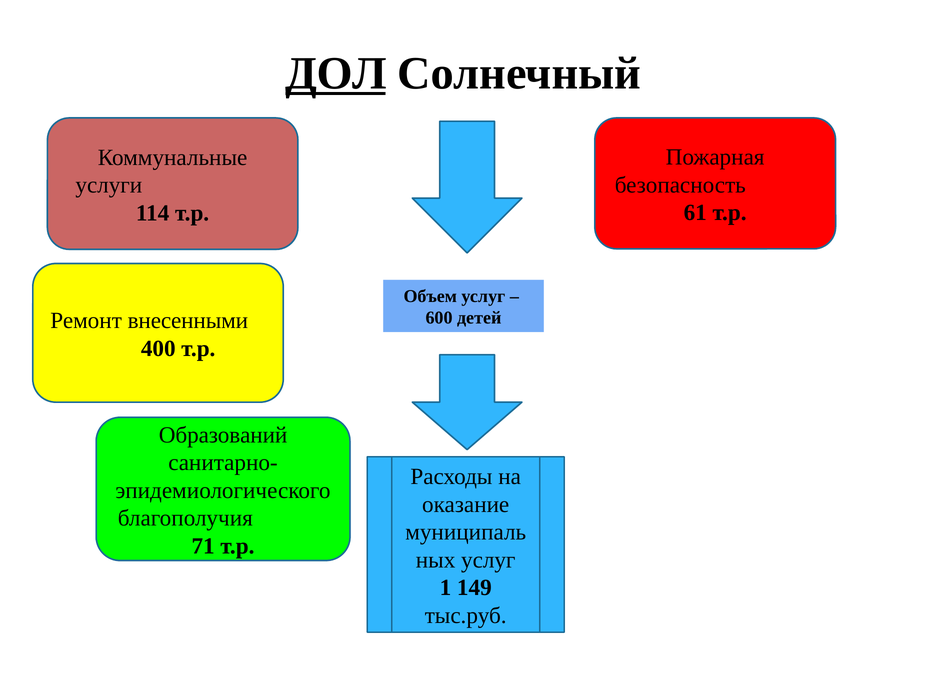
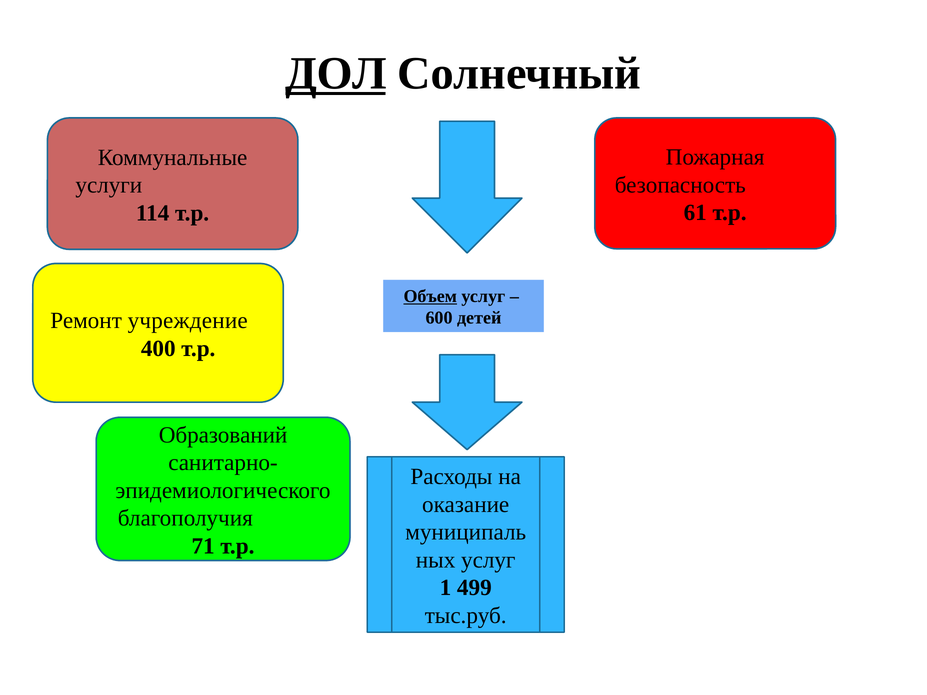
Объем underline: none -> present
внесенными: внесенными -> учреждение
149: 149 -> 499
